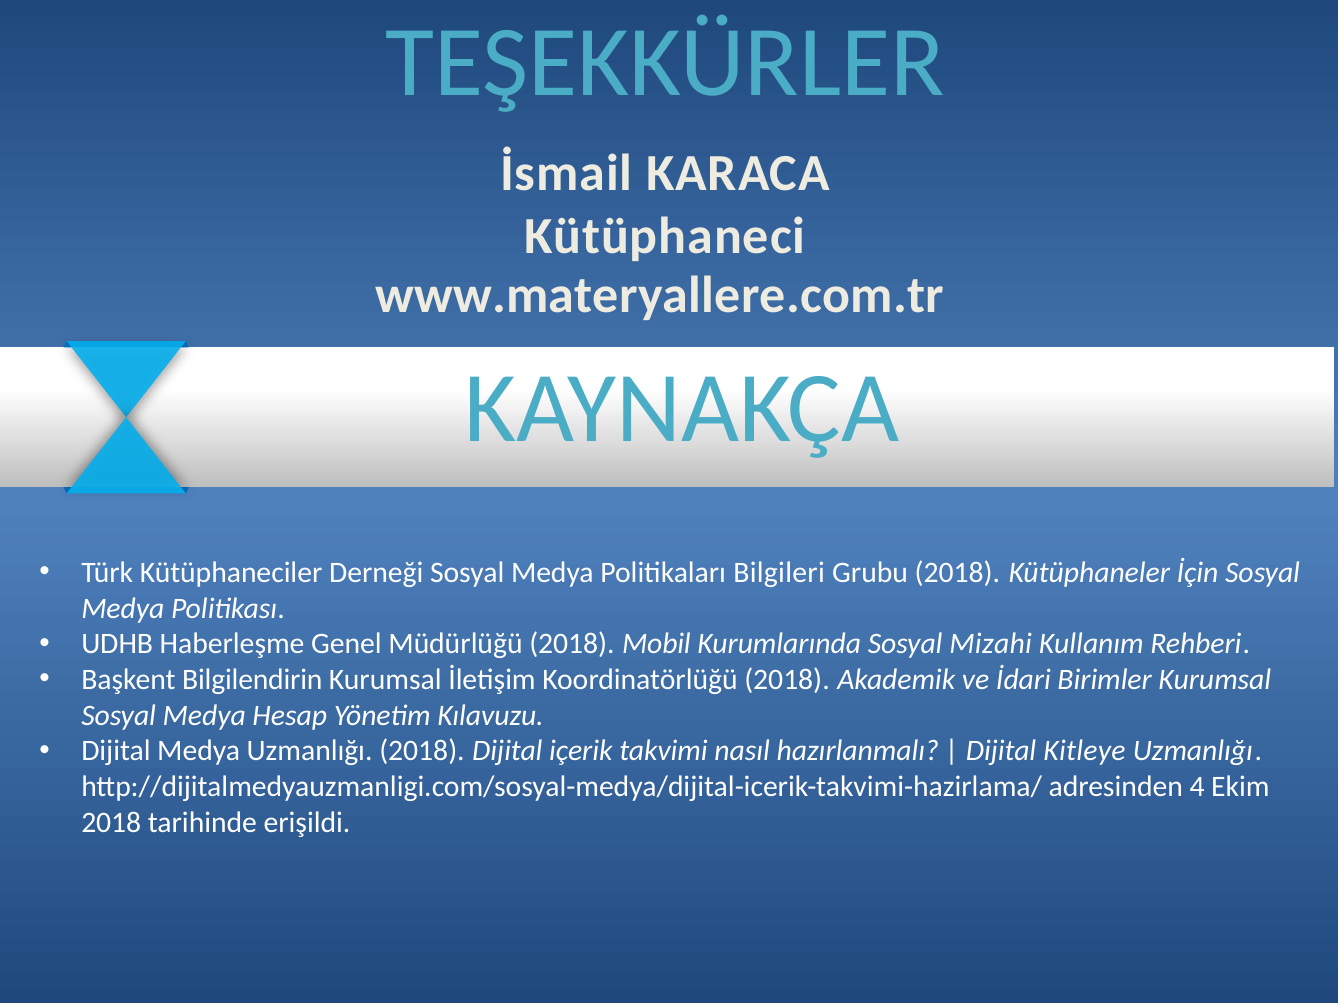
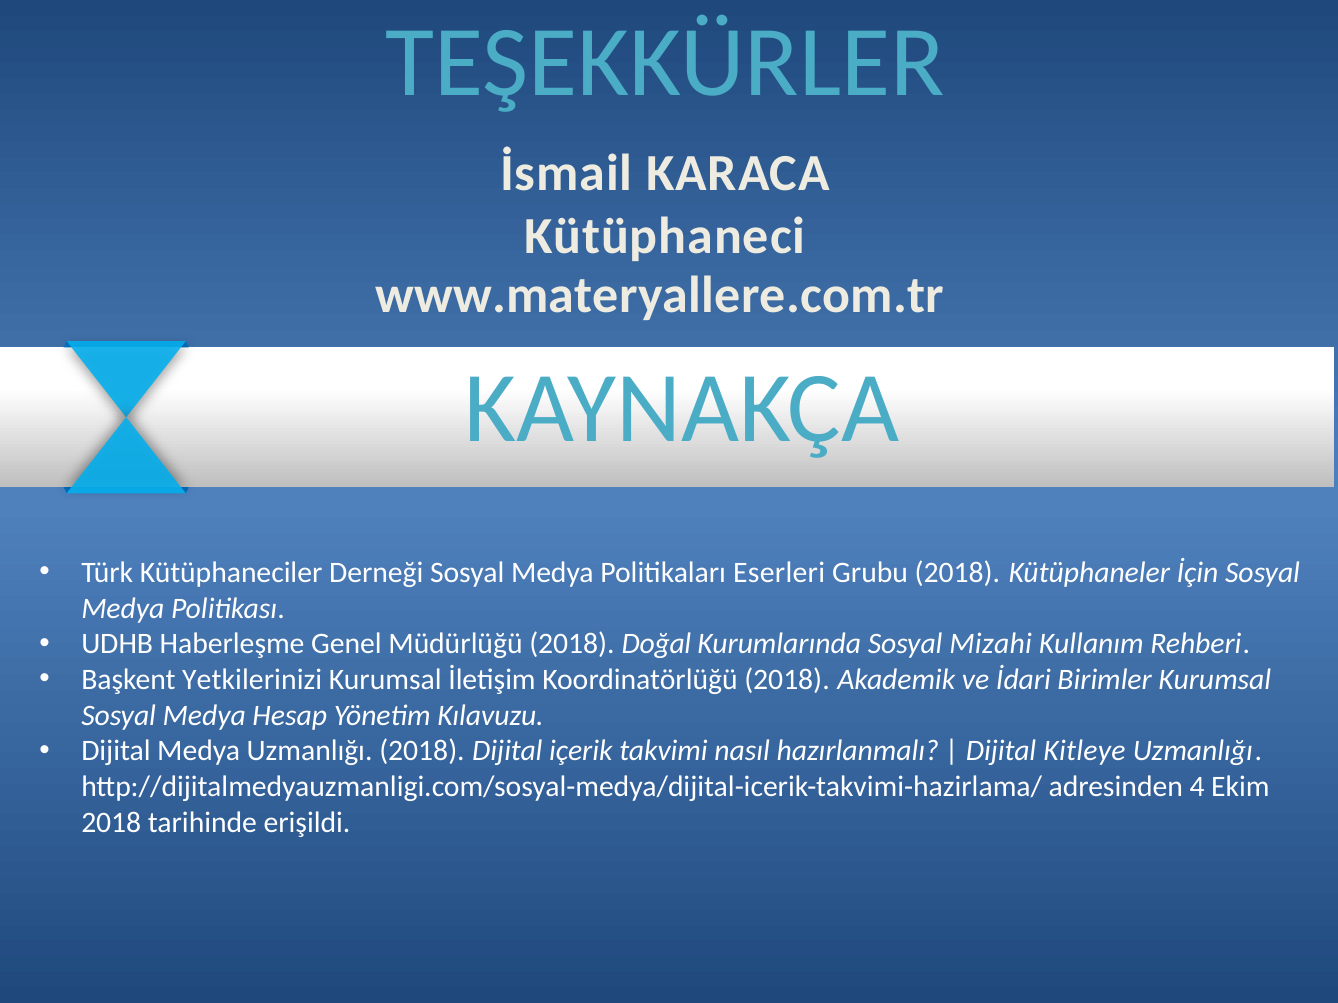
Bilgileri: Bilgileri -> Eserleri
Mobil: Mobil -> Doğal
Bilgilendirin: Bilgilendirin -> Yetkilerinizi
